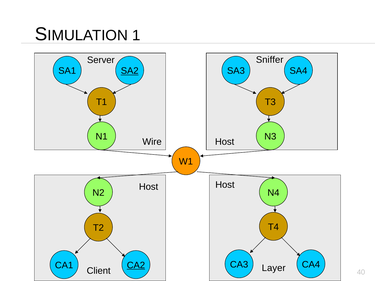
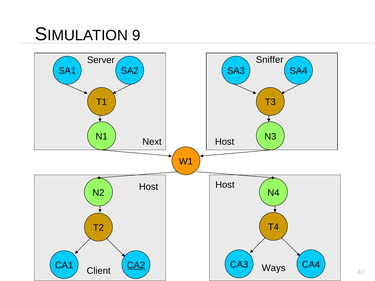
1: 1 -> 9
SA2 underline: present -> none
Wire: Wire -> Next
Layer: Layer -> Ways
